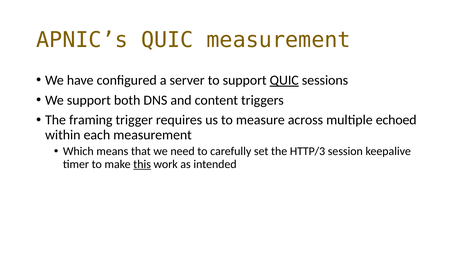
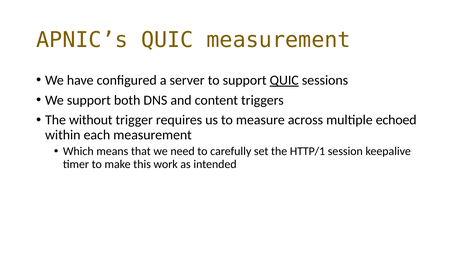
framing: framing -> without
HTTP/3: HTTP/3 -> HTTP/1
this underline: present -> none
